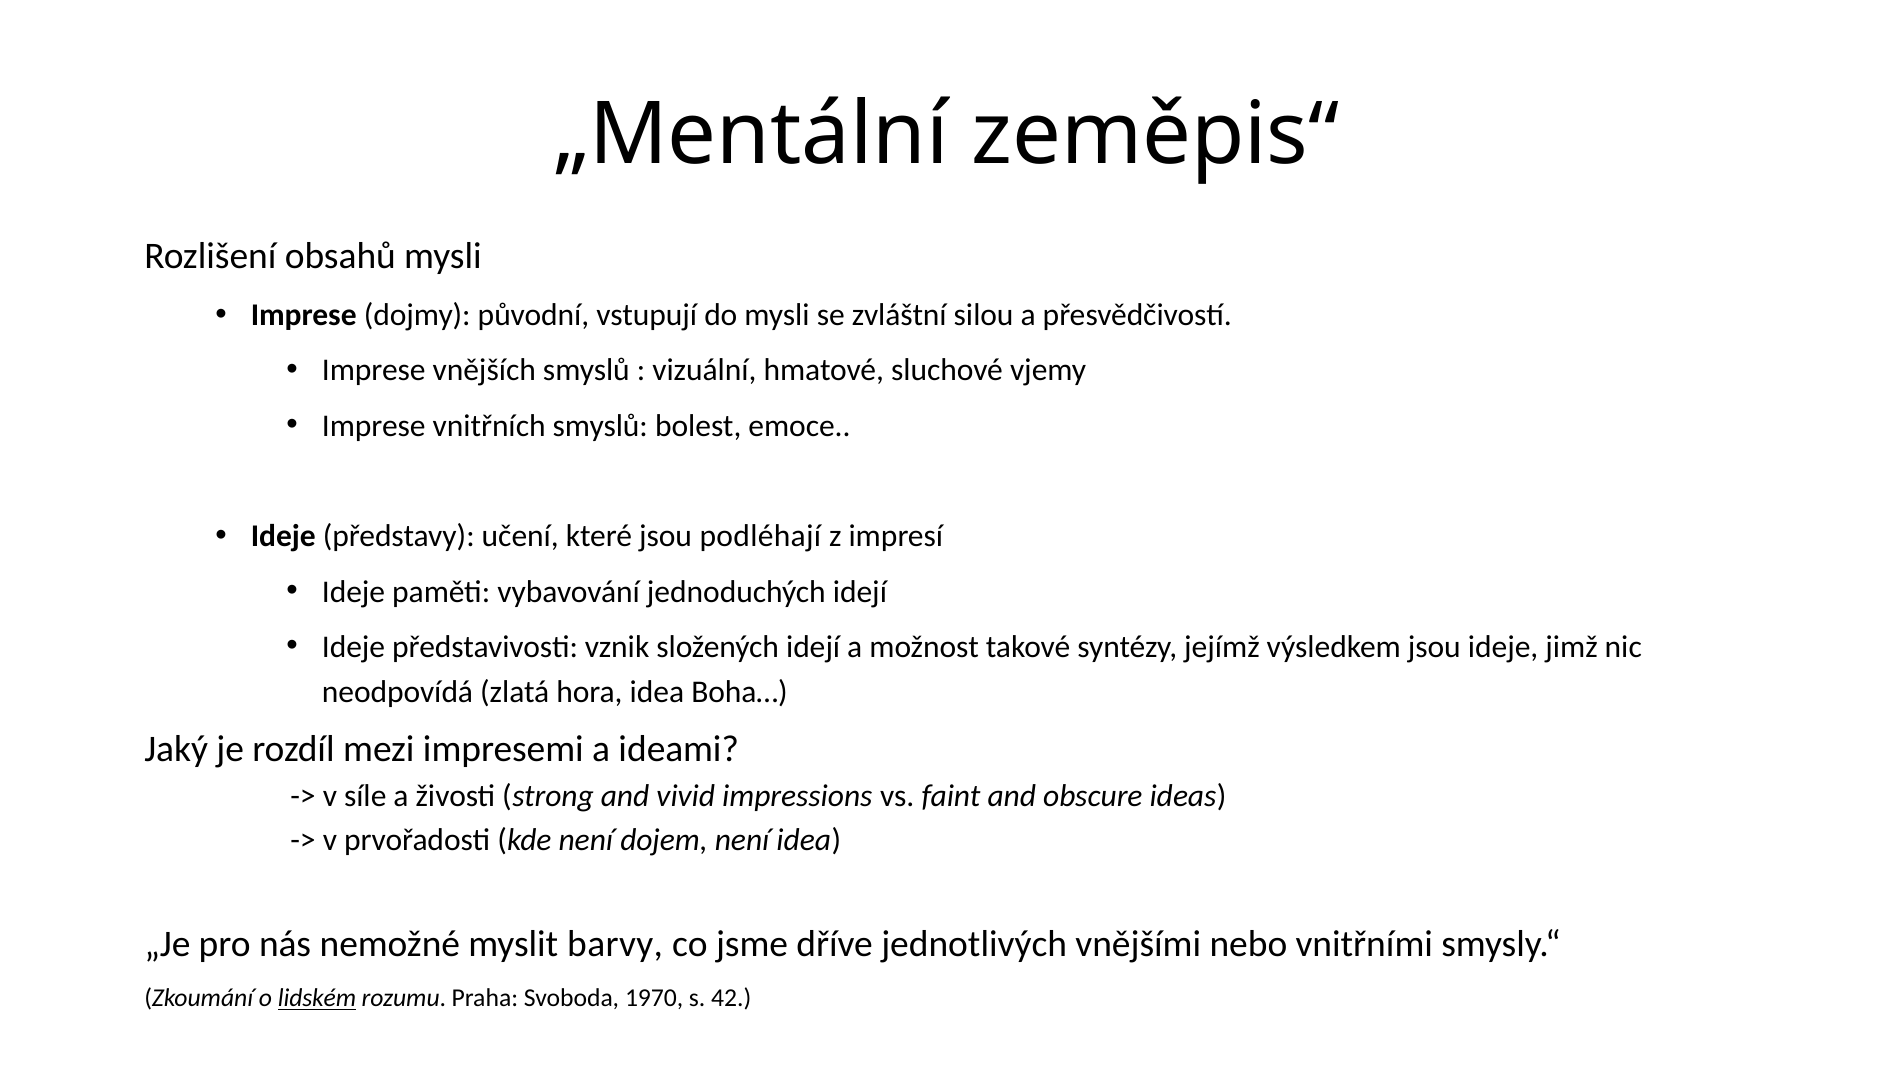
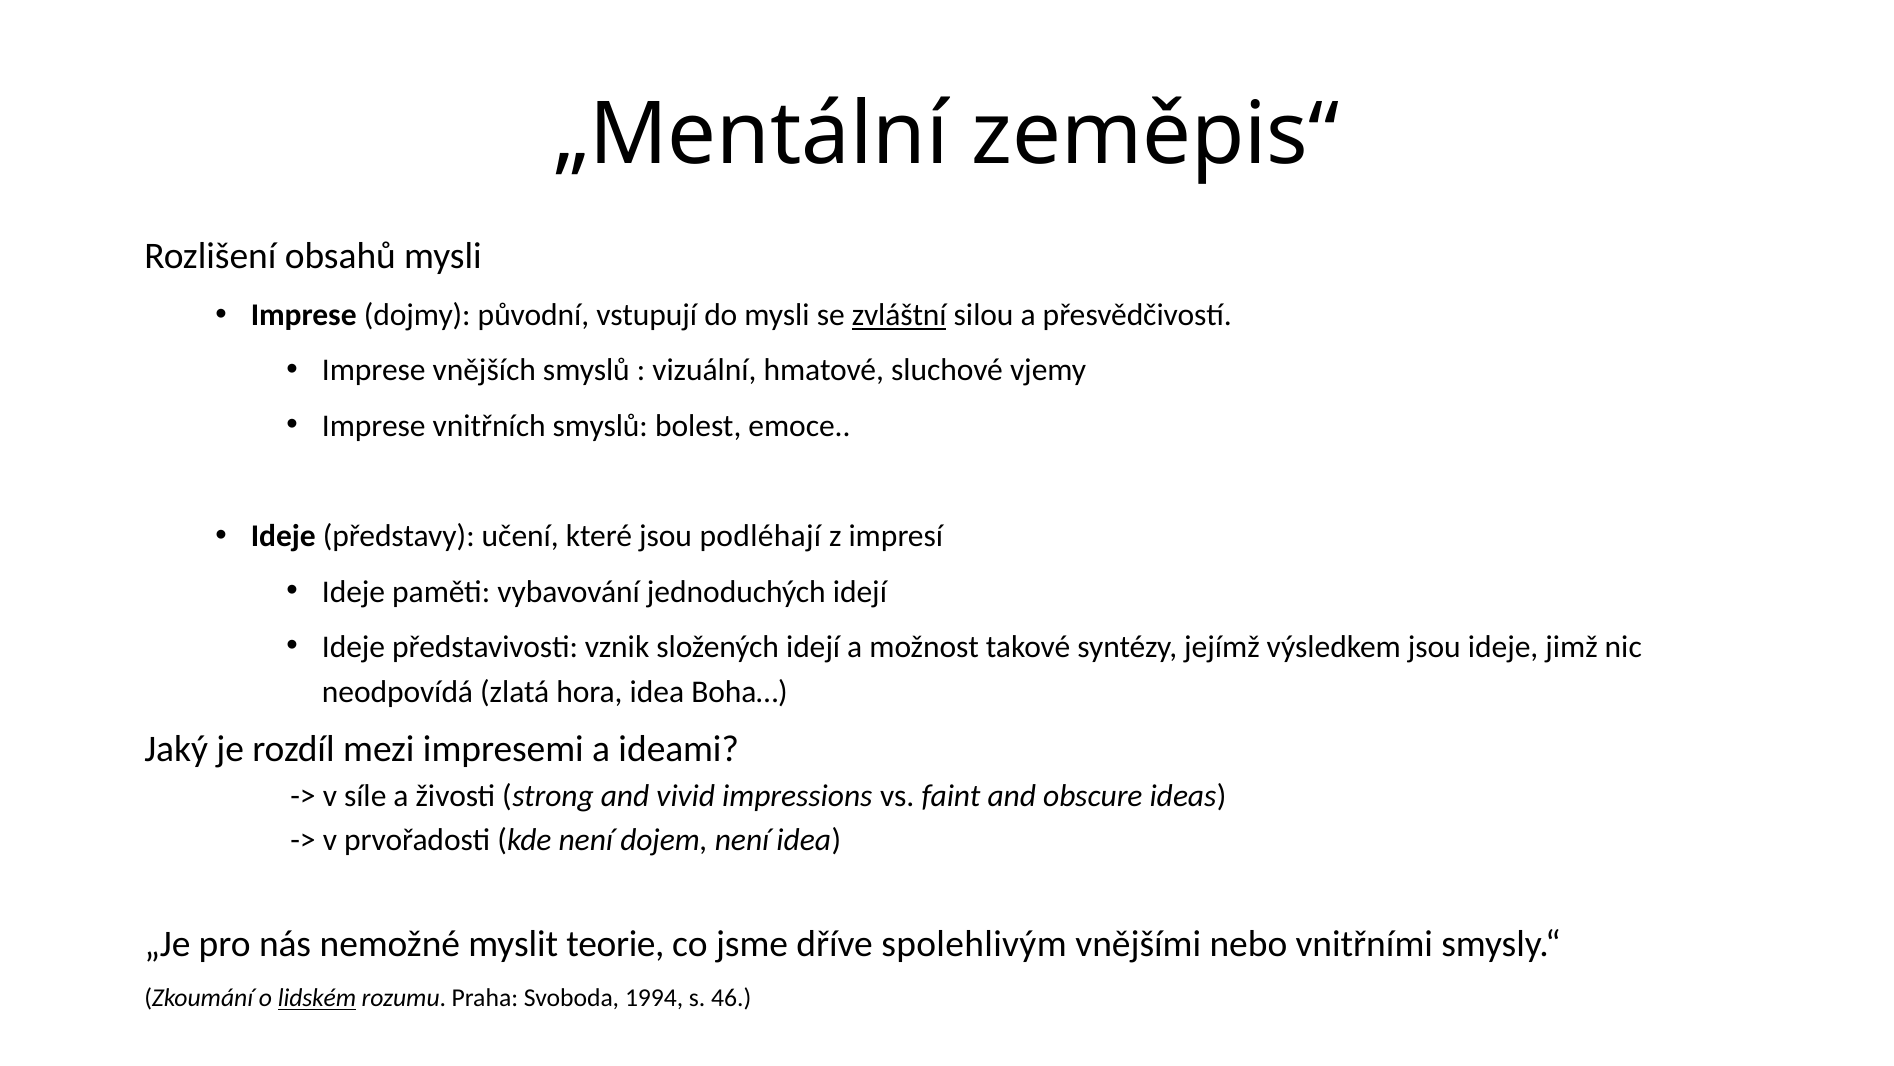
zvláštní underline: none -> present
barvy: barvy -> teorie
jednotlivých: jednotlivých -> spolehlivým
1970: 1970 -> 1994
42: 42 -> 46
